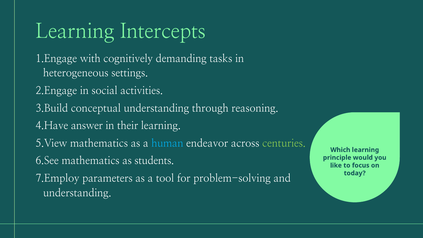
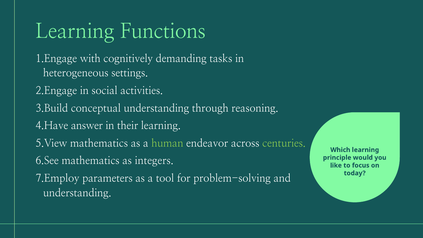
Intercepts: Intercepts -> Functions
human colour: light blue -> light green
students: students -> integers
